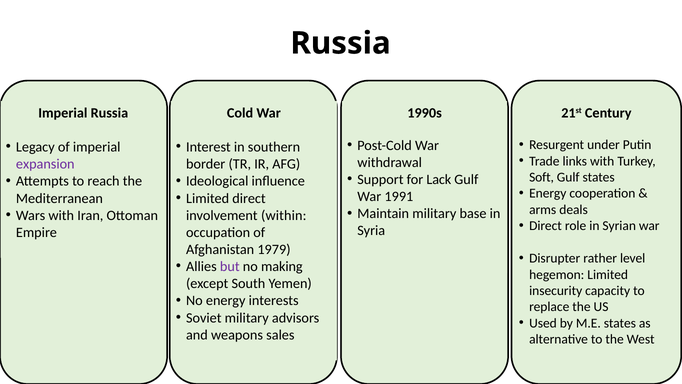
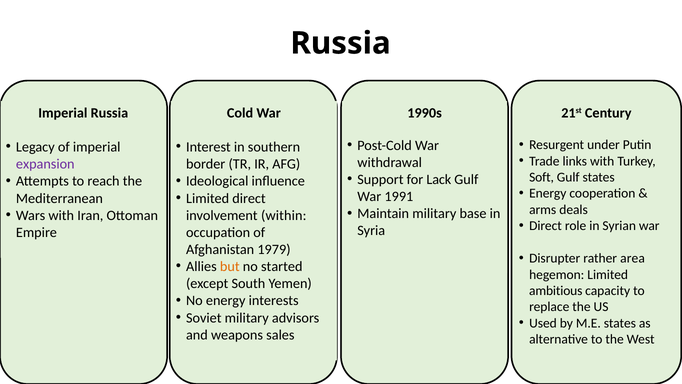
level: level -> area
but colour: purple -> orange
making: making -> started
insecurity: insecurity -> ambitious
